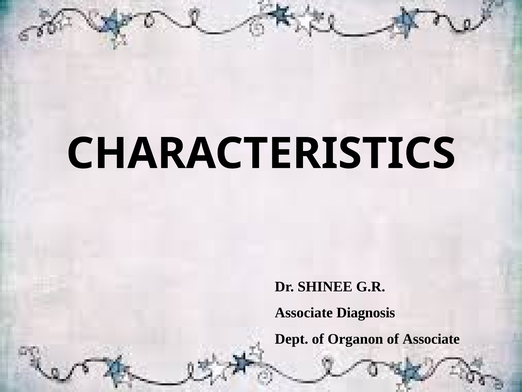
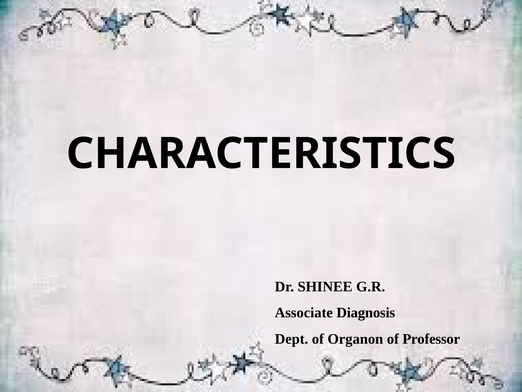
of Associate: Associate -> Professor
